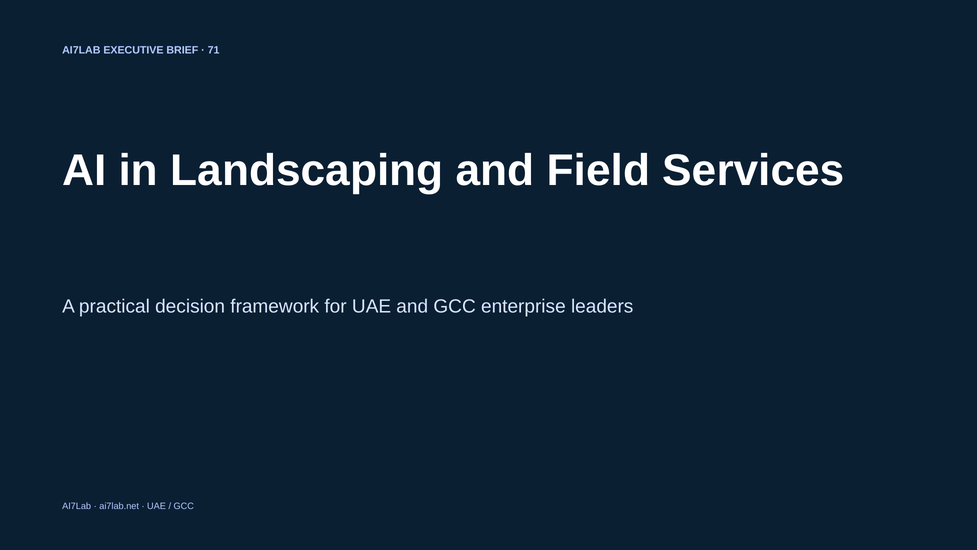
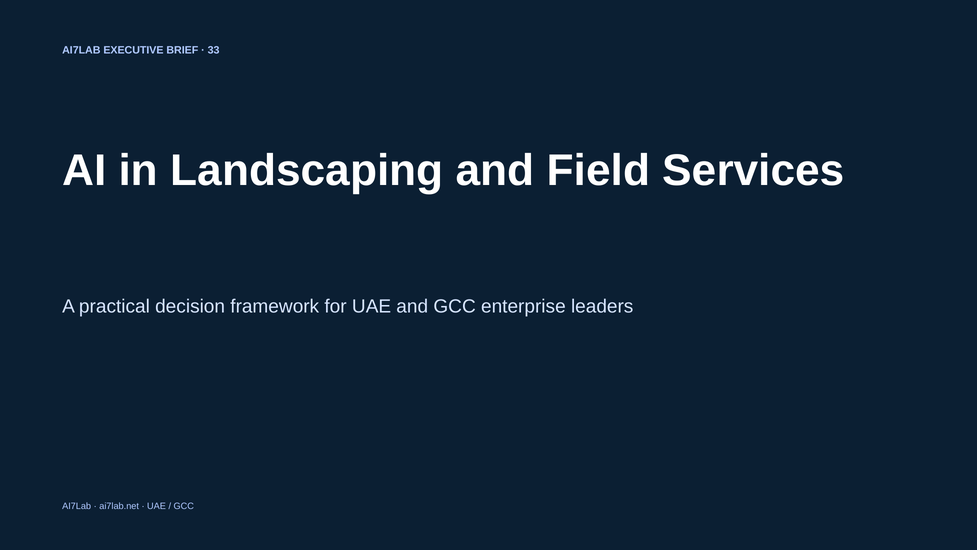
71: 71 -> 33
